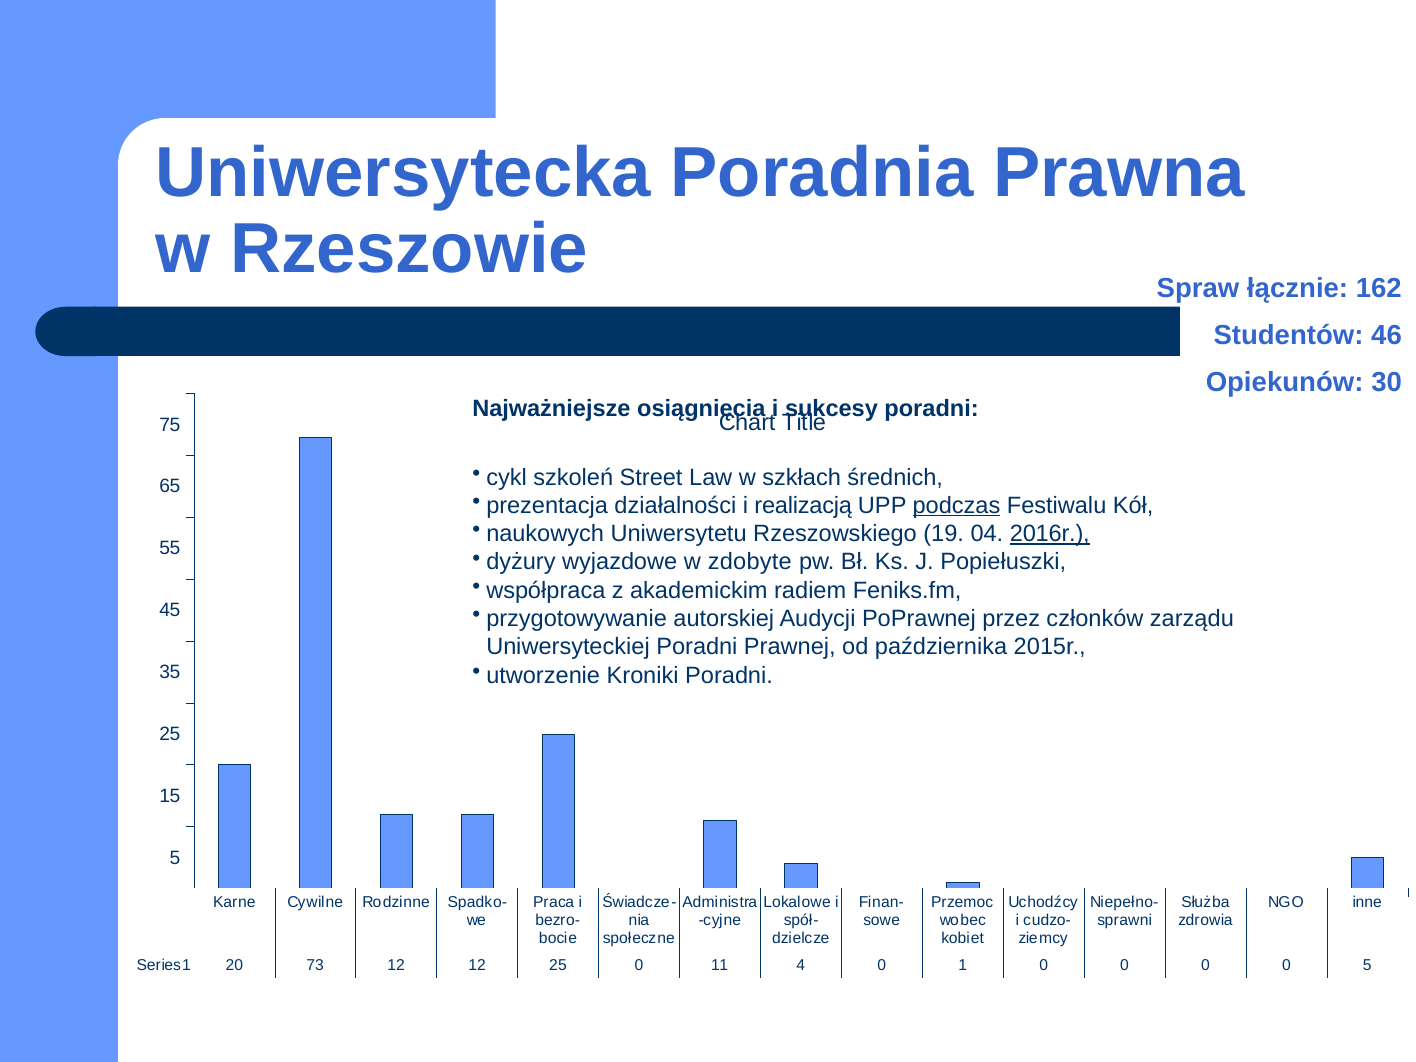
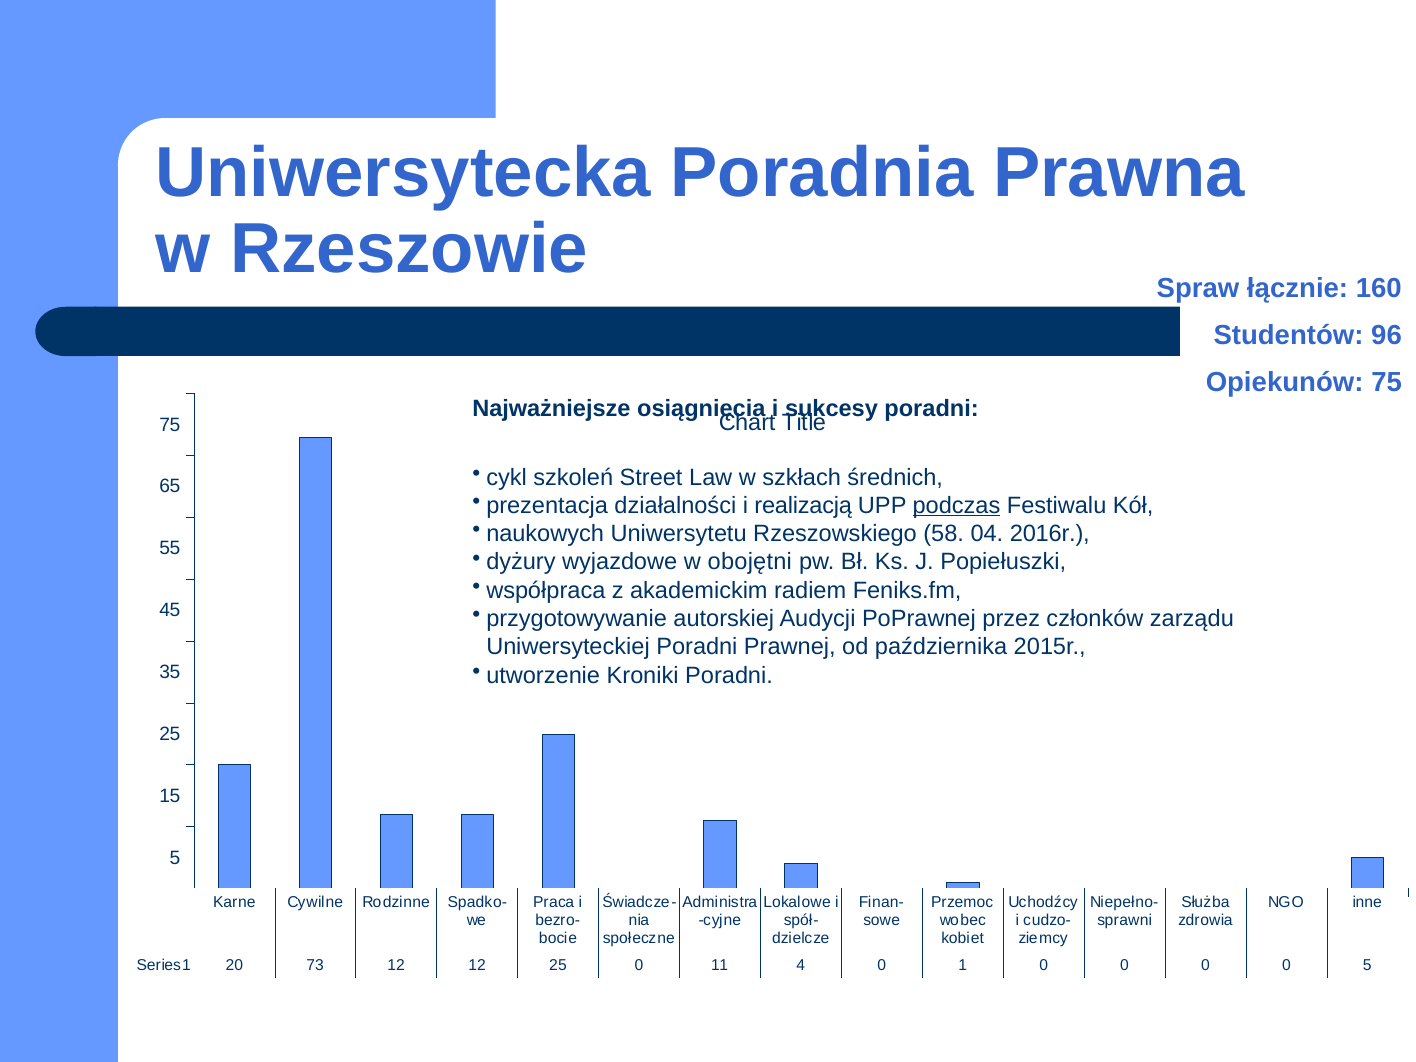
162: 162 -> 160
46: 46 -> 96
Opiekunów 30: 30 -> 75
19: 19 -> 58
2016r underline: present -> none
zdobyte: zdobyte -> obojętni
